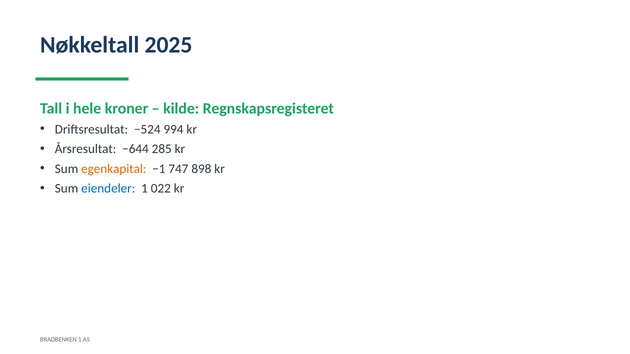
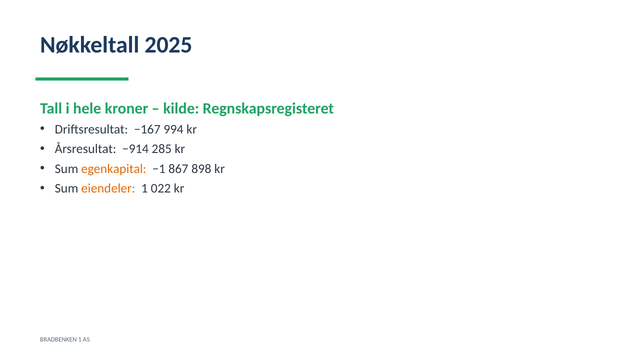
−524: −524 -> −167
−644: −644 -> −914
747: 747 -> 867
eiendeler colour: blue -> orange
